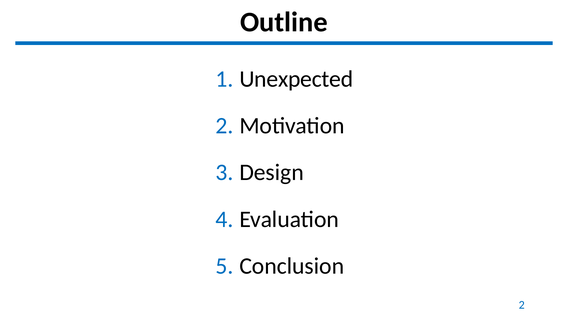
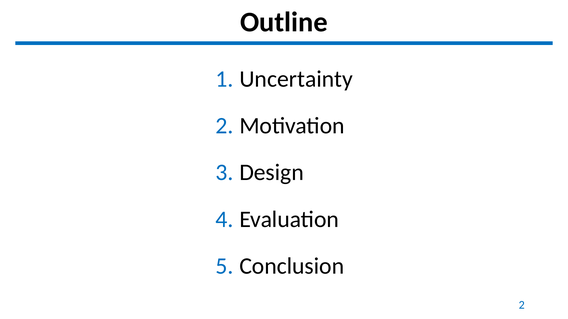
Unexpected: Unexpected -> Uncertainty
